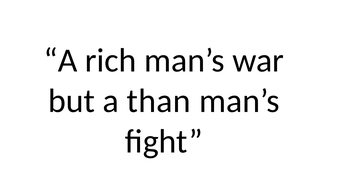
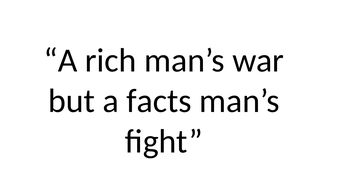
than: than -> facts
